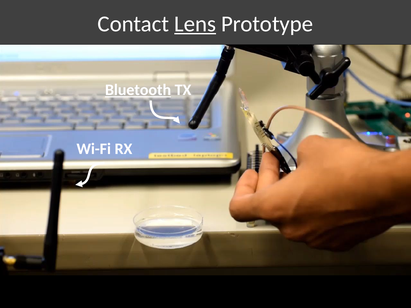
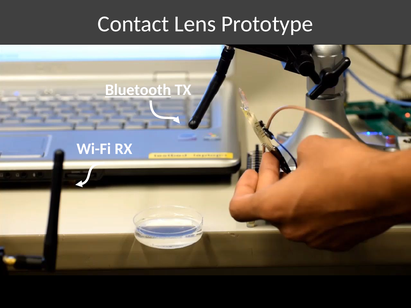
Lens underline: present -> none
